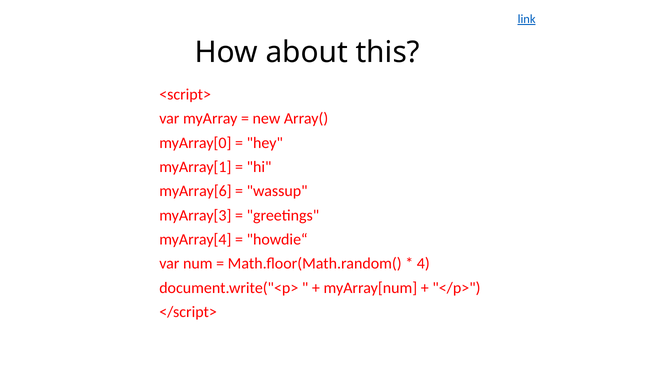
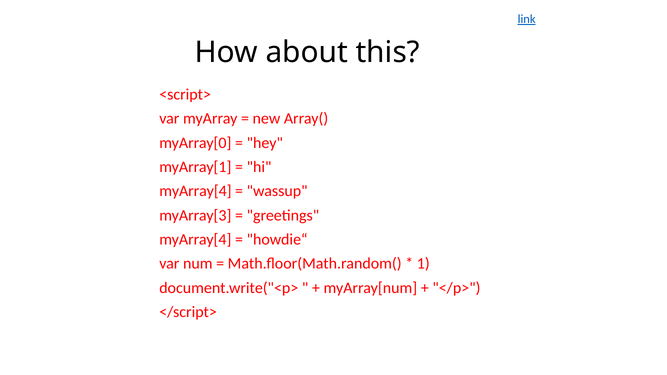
myArray[6 at (195, 191): myArray[6 -> myArray[4
4: 4 -> 1
